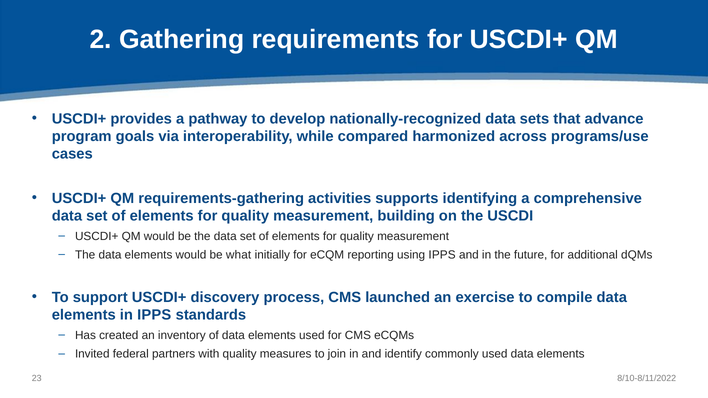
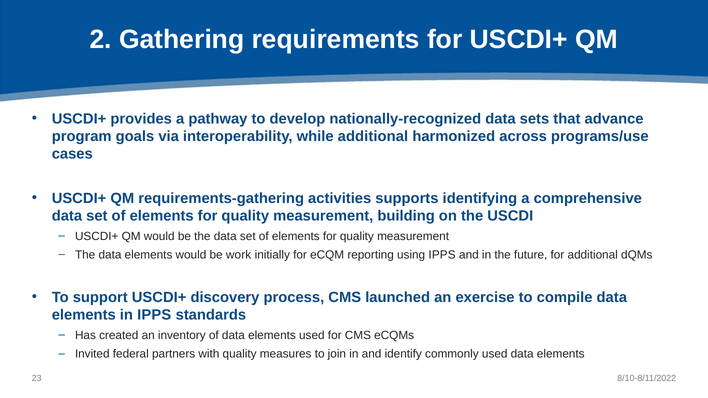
while compared: compared -> additional
what: what -> work
